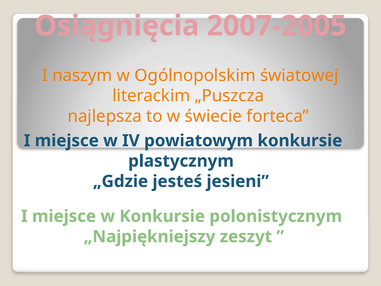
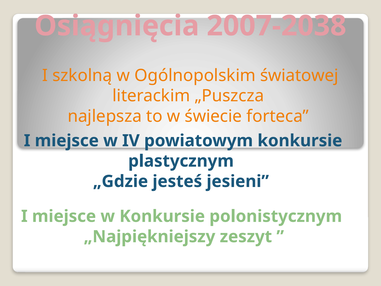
2007-2005: 2007-2005 -> 2007-2038
naszym: naszym -> szkolną
